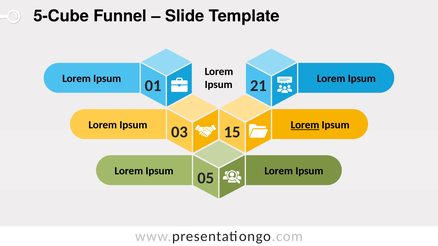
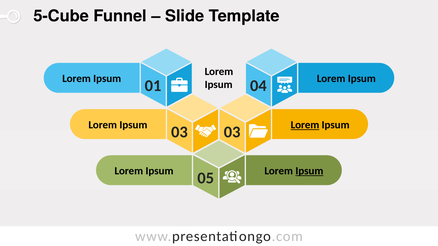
21: 21 -> 04
03 15: 15 -> 03
Ipsum at (309, 171) underline: none -> present
